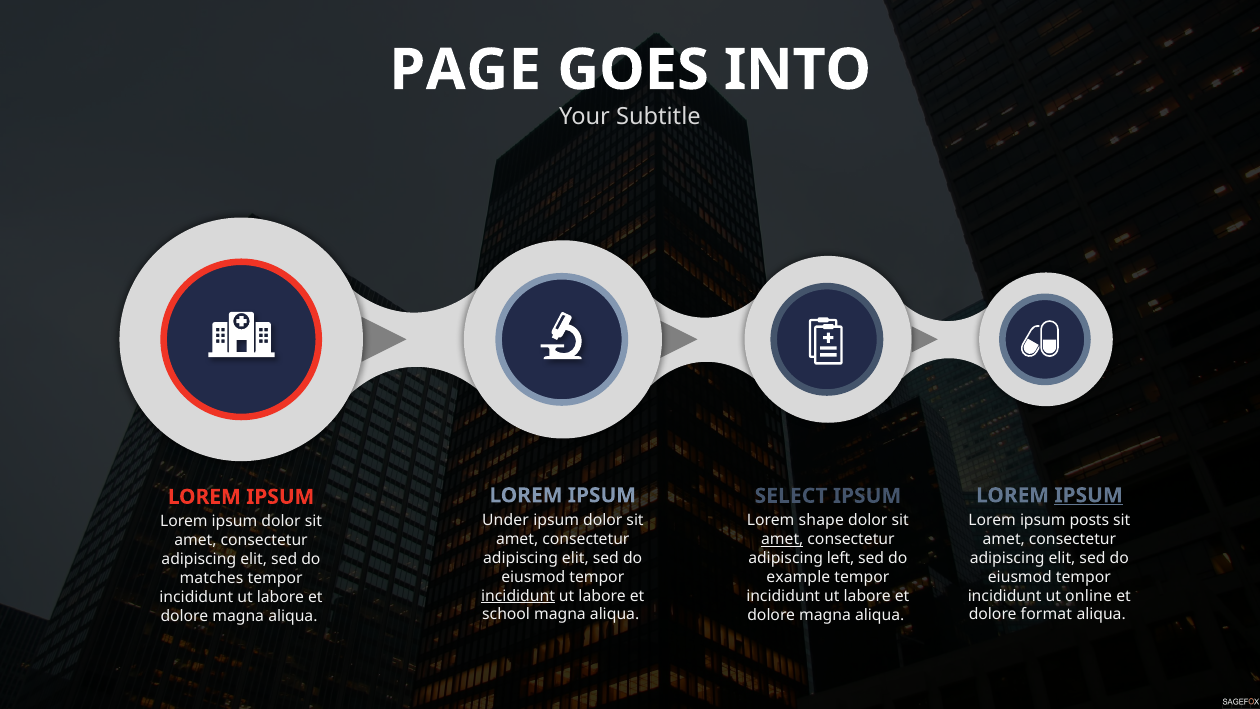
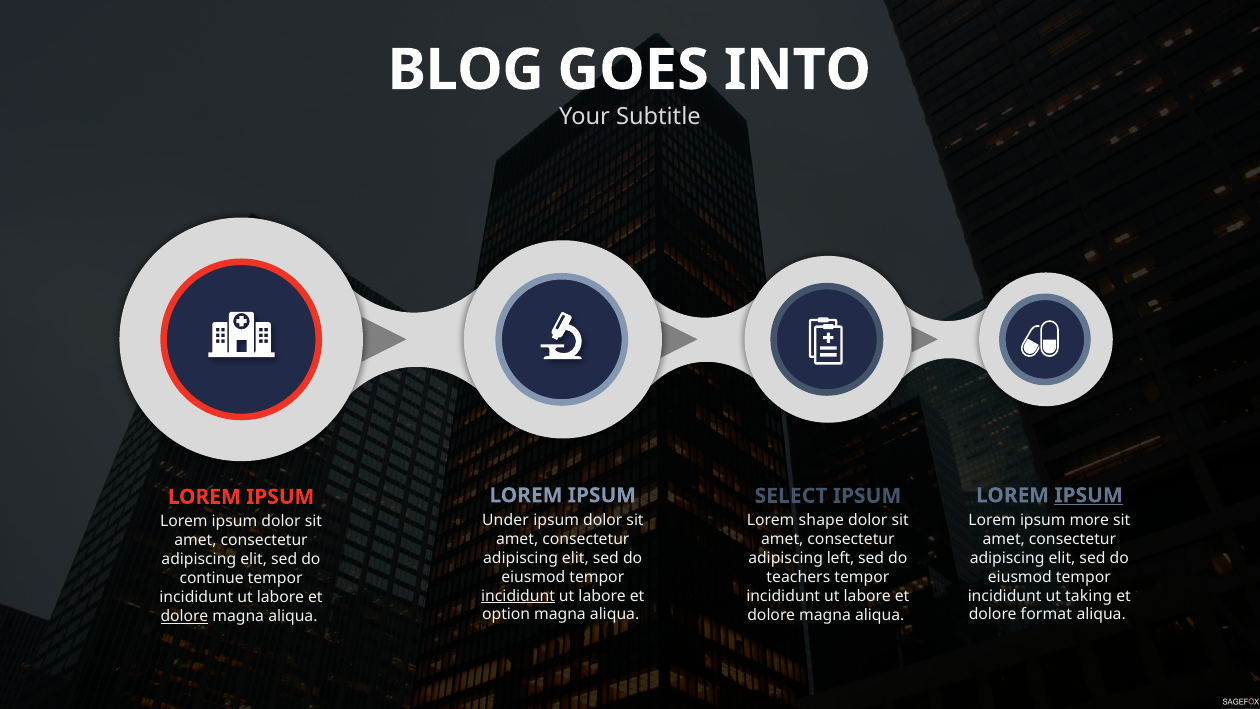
PAGE: PAGE -> BLOG
posts: posts -> more
amet at (782, 539) underline: present -> none
example: example -> teachers
matches: matches -> continue
online: online -> taking
school: school -> option
dolore at (184, 616) underline: none -> present
